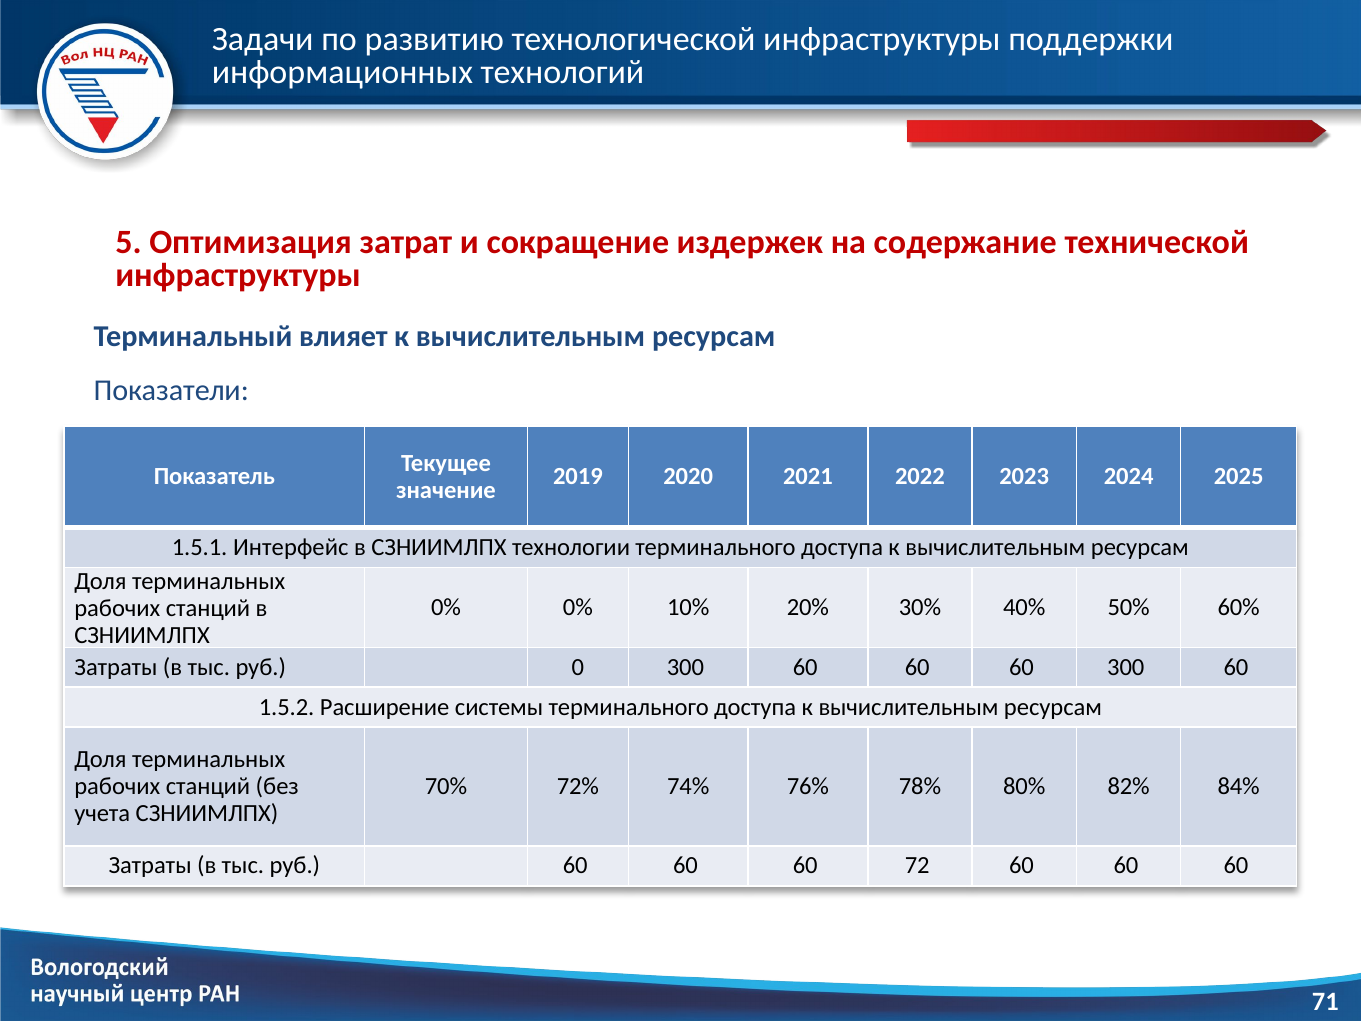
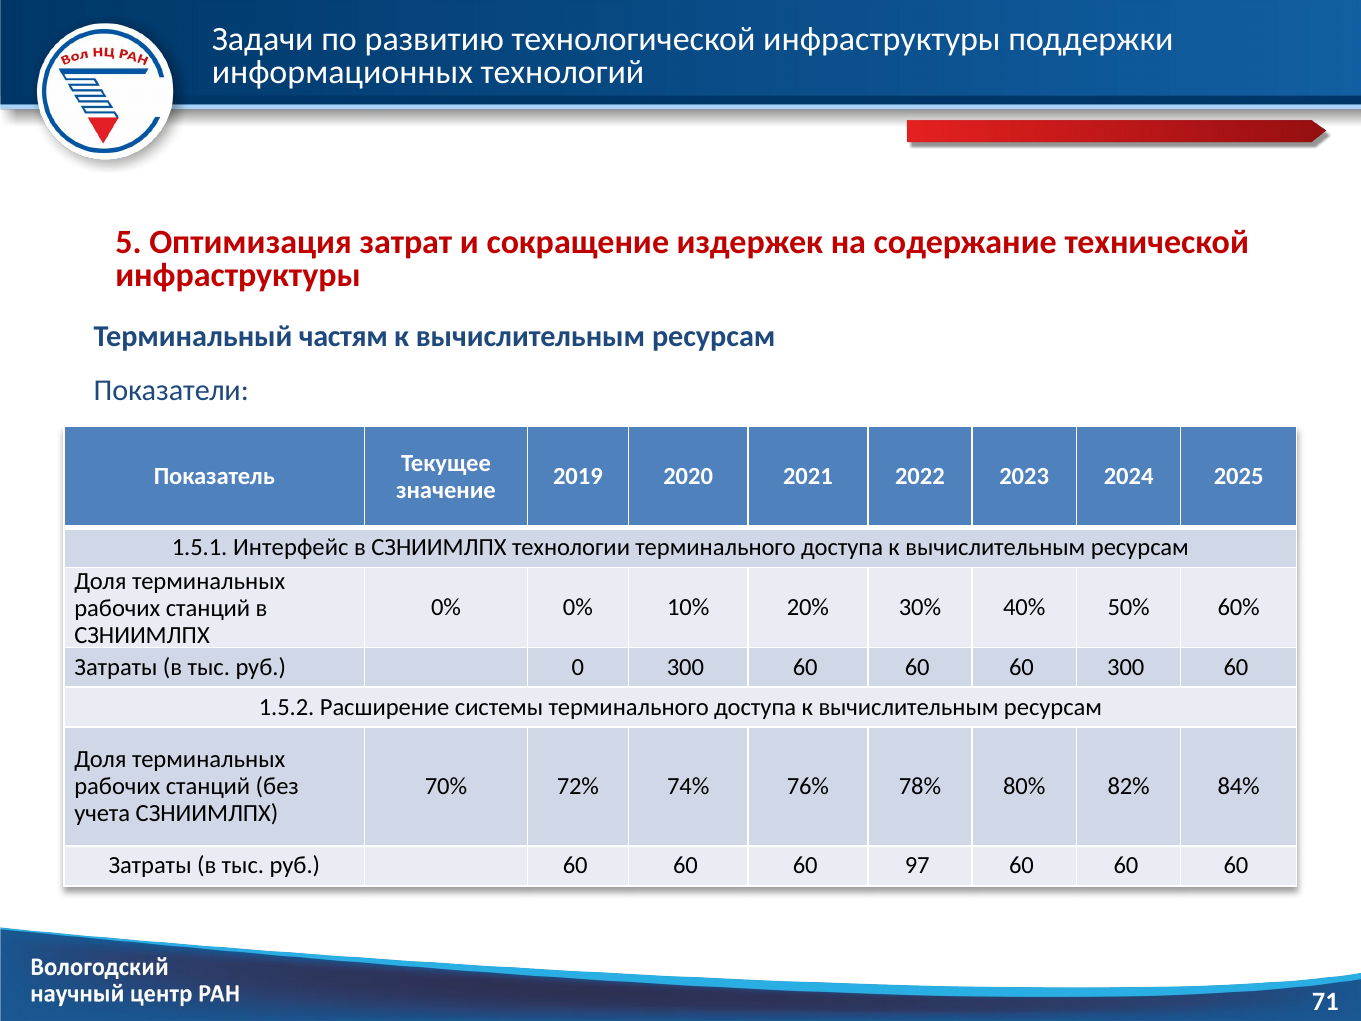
влияет: влияет -> частям
72: 72 -> 97
